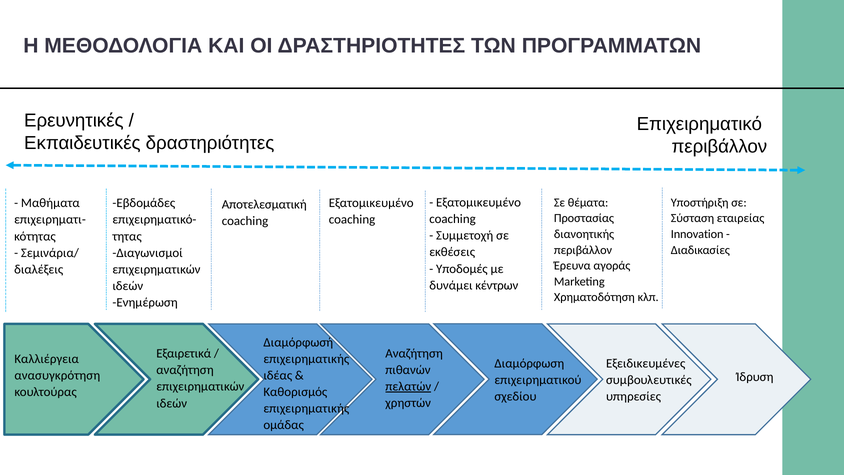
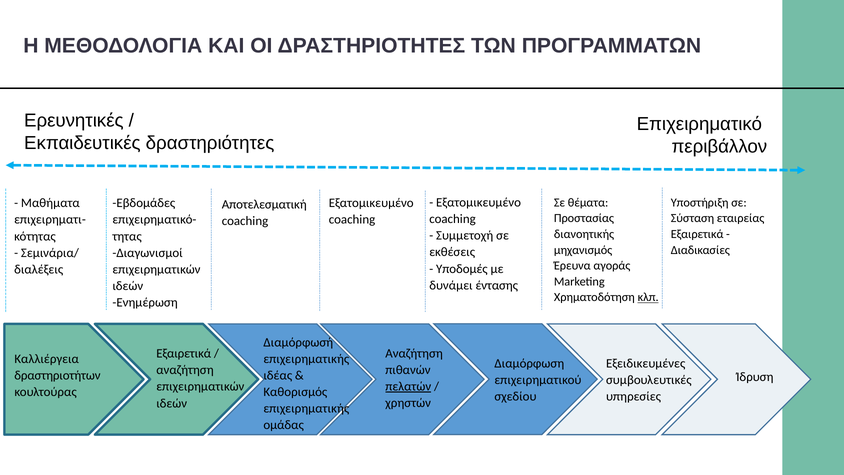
Innovation at (697, 234): Innovation -> Εξαιρετικά
περιβάλλον at (583, 250): περιβάλλον -> μηχανισμός
κέντρων: κέντρων -> έντασης
κλπ underline: none -> present
ανασυγκρότηση: ανασυγκρότηση -> δραστηριοτήτων
